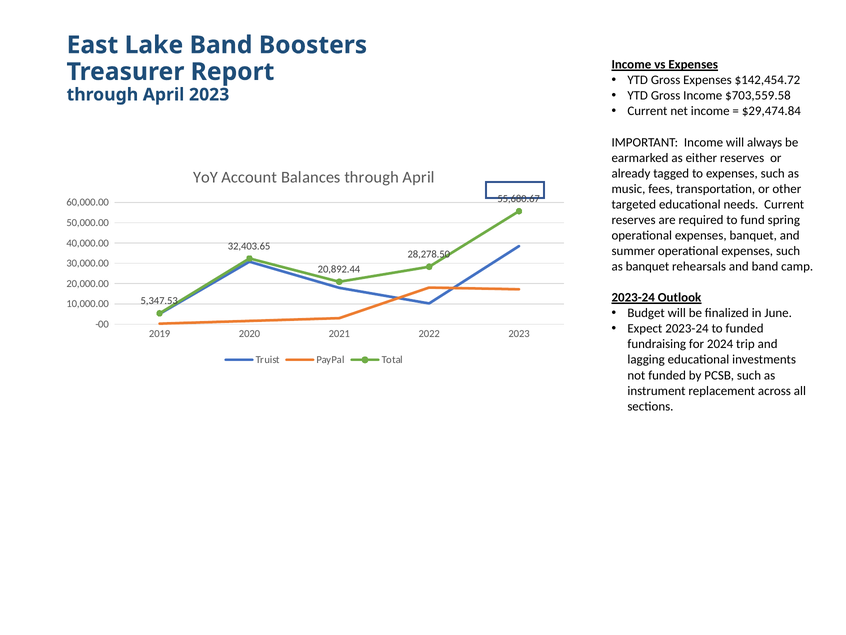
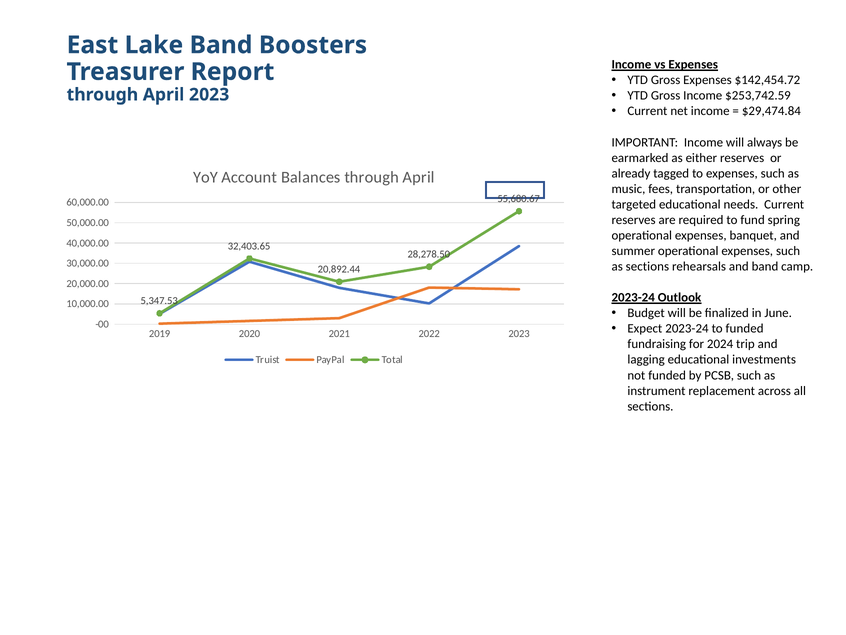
$703,559.58: $703,559.58 -> $253,742.59
as banquet: banquet -> sections
